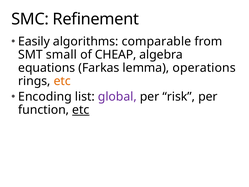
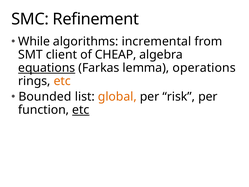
Easily: Easily -> While
comparable: comparable -> incremental
small: small -> client
equations underline: none -> present
Encoding: Encoding -> Bounded
global colour: purple -> orange
